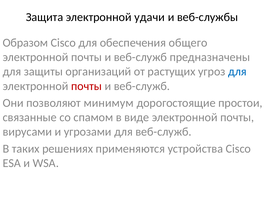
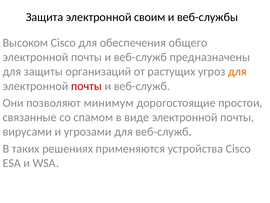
удачи: удачи -> своим
Образом: Образом -> Высоком
для at (237, 71) colour: blue -> orange
